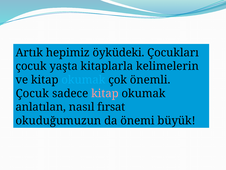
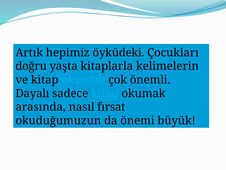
çocuk at (31, 66): çocuk -> doğru
Çocuk at (32, 93): Çocuk -> Dayalı
kitap at (105, 93) colour: pink -> light blue
anlatılan: anlatılan -> arasında
